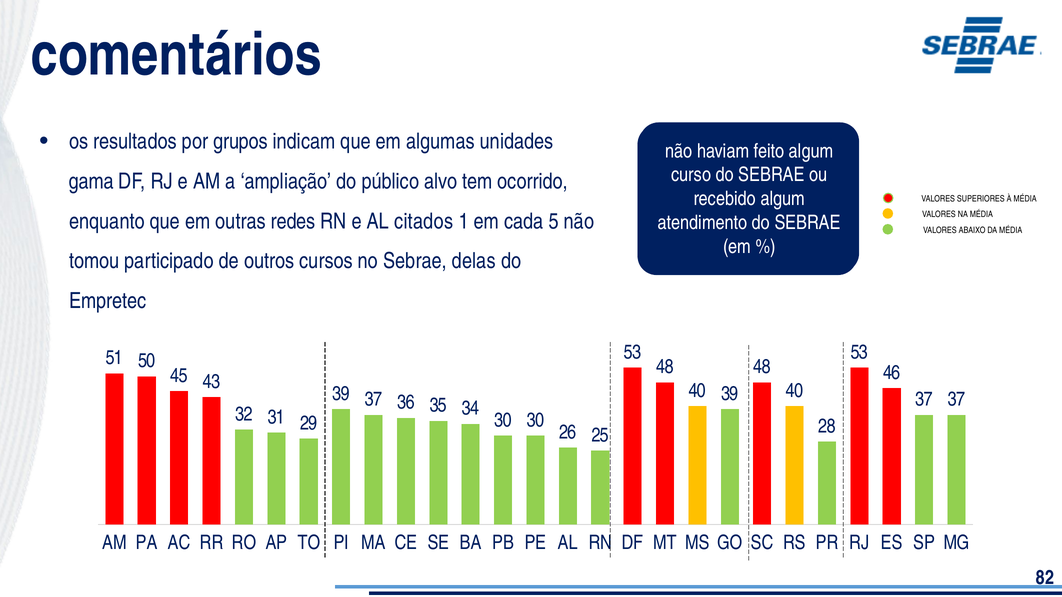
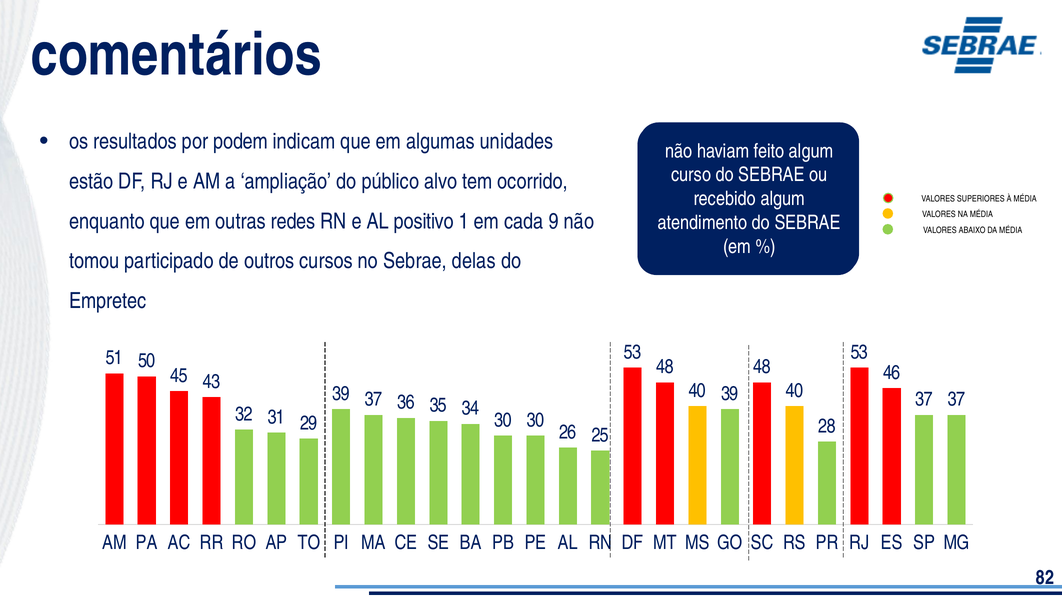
grupos: grupos -> podem
gama: gama -> estão
citados: citados -> positivo
5: 5 -> 9
